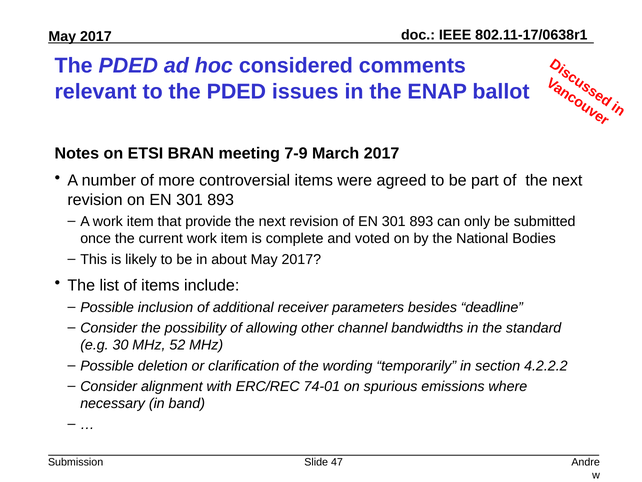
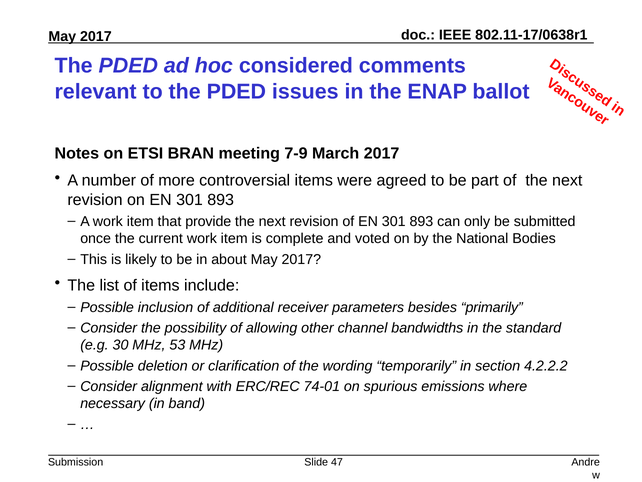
deadline: deadline -> primarily
52: 52 -> 53
